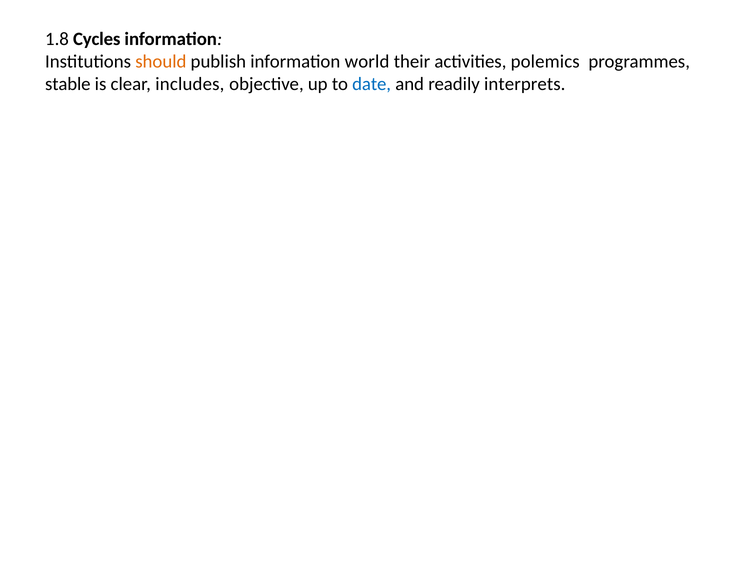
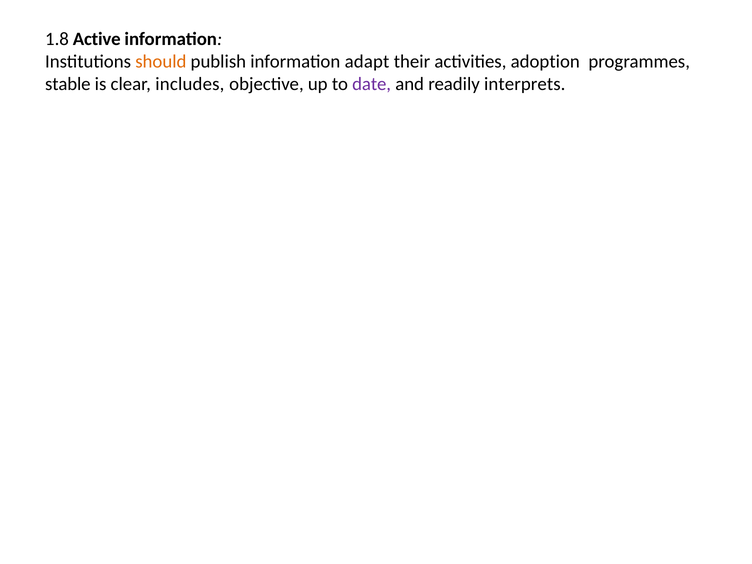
Cycles: Cycles -> Active
world: world -> adapt
polemics: polemics -> adoption
date colour: blue -> purple
